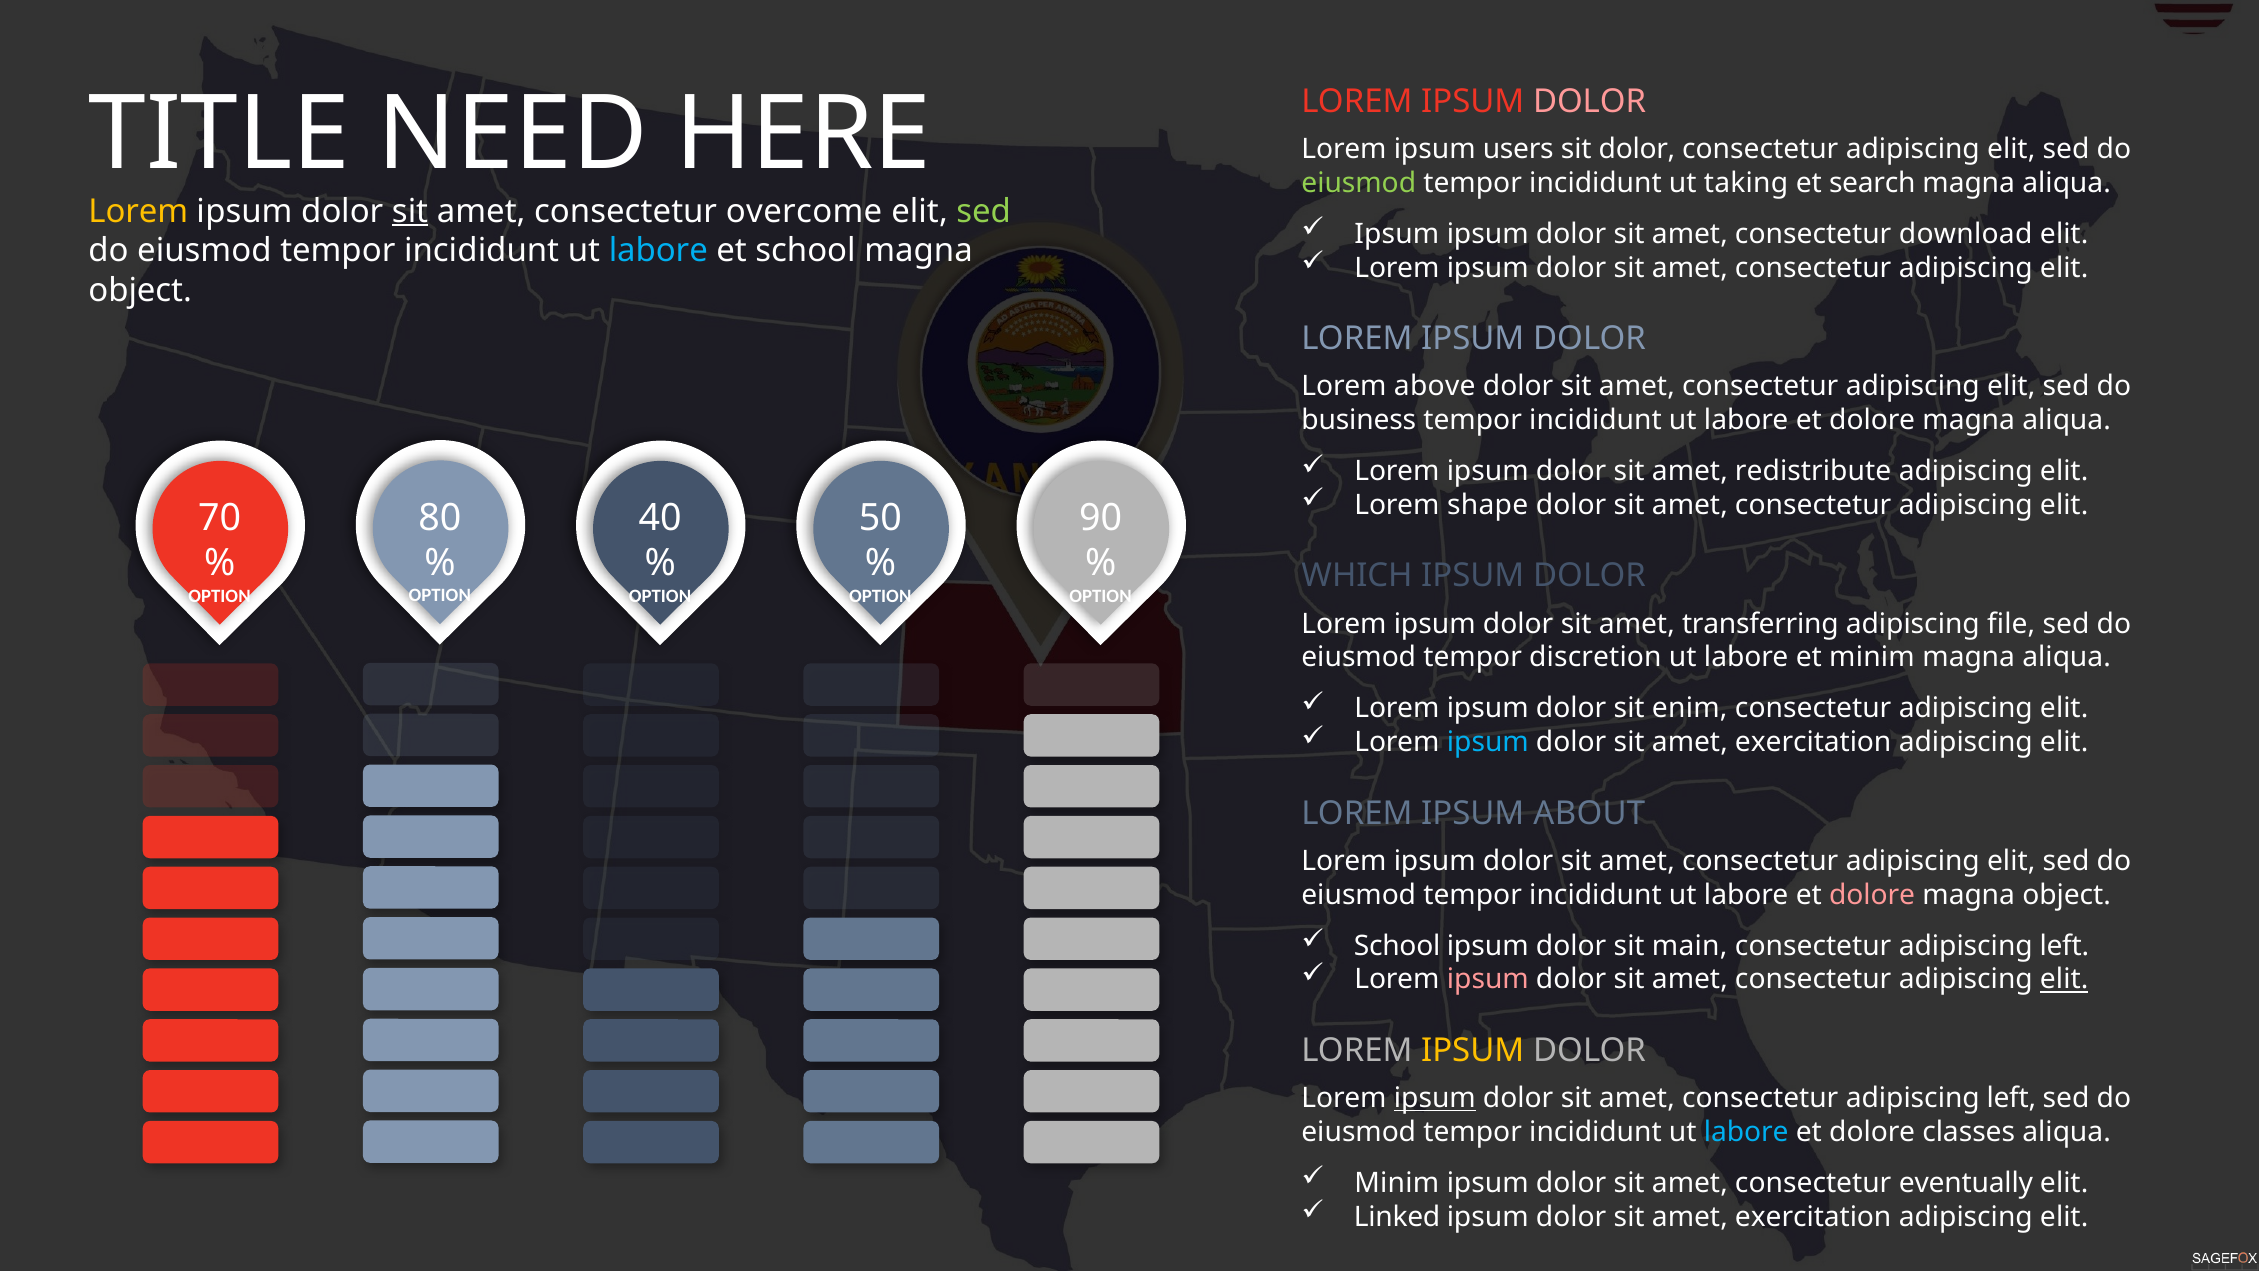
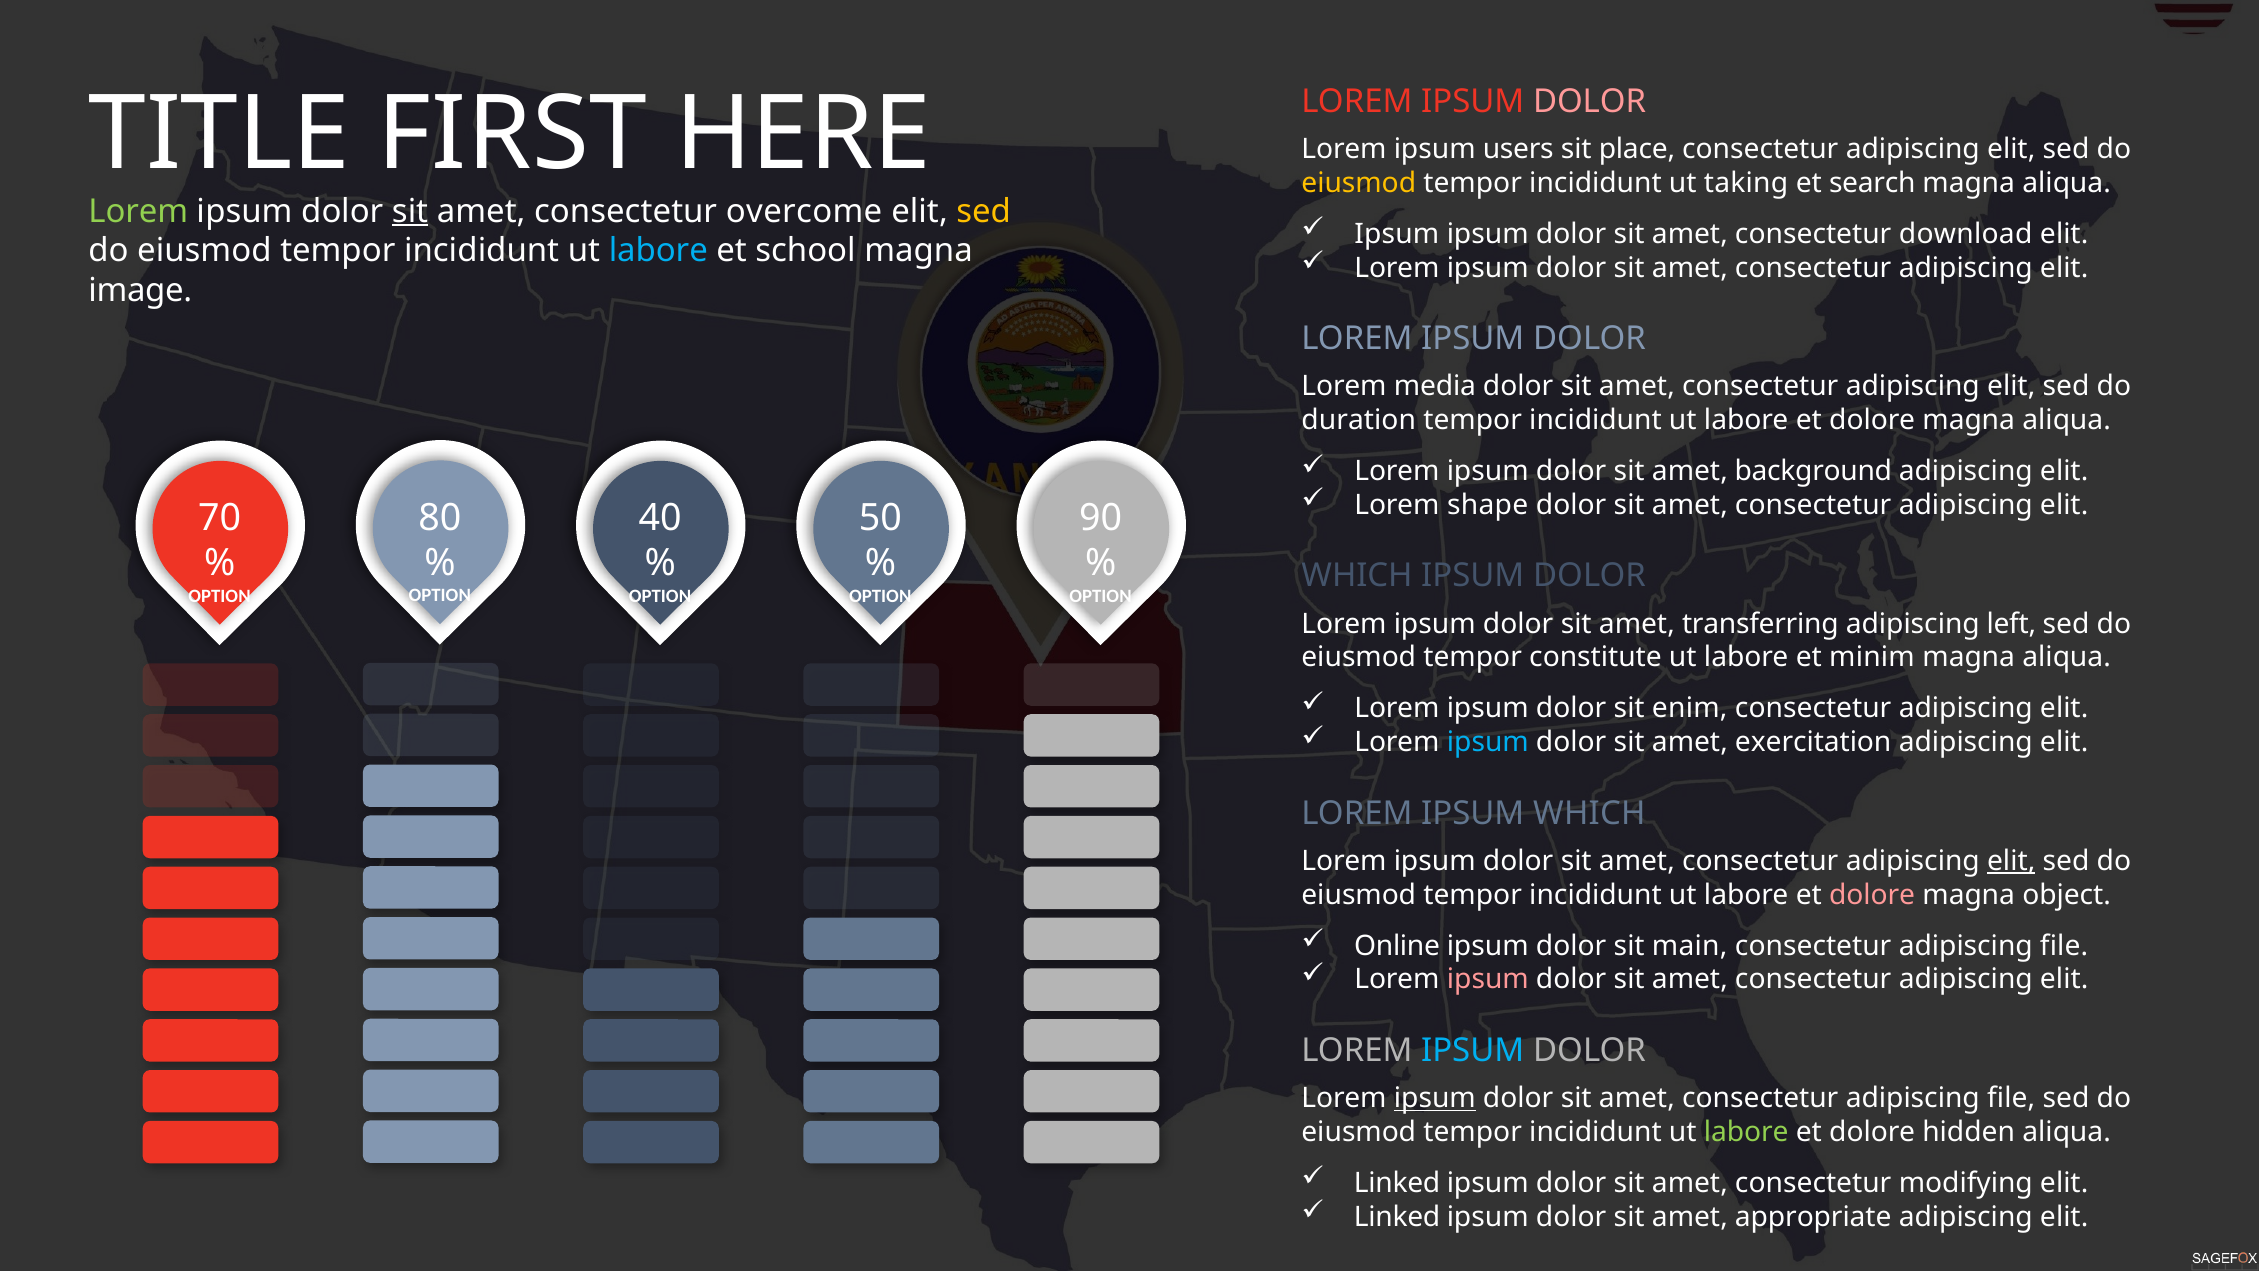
NEED: NEED -> FIRST
sit dolor: dolor -> place
eiusmod at (1359, 183) colour: light green -> yellow
Lorem at (138, 211) colour: yellow -> light green
sed at (984, 211) colour: light green -> yellow
object at (140, 290): object -> image
above: above -> media
business: business -> duration
redistribute: redistribute -> background
file: file -> left
discretion: discretion -> constitute
IPSUM ABOUT: ABOUT -> WHICH
elit at (2011, 861) underline: none -> present
School at (1397, 946): School -> Online
left at (2064, 946): left -> file
elit at (2064, 979) underline: present -> none
IPSUM at (1473, 1050) colour: yellow -> light blue
amet consectetur adipiscing left: left -> file
labore at (1746, 1132) colour: light blue -> light green
classes: classes -> hidden
Minim at (1397, 1183): Minim -> Linked
eventually: eventually -> modifying
exercitation at (1813, 1217): exercitation -> appropriate
